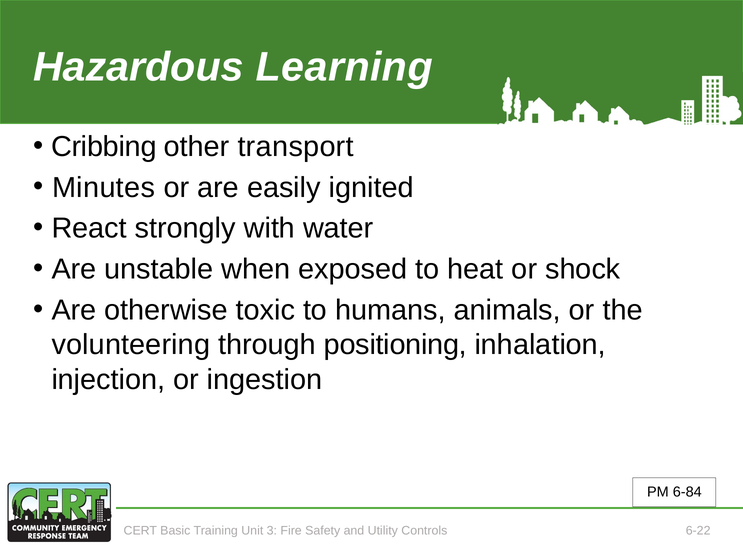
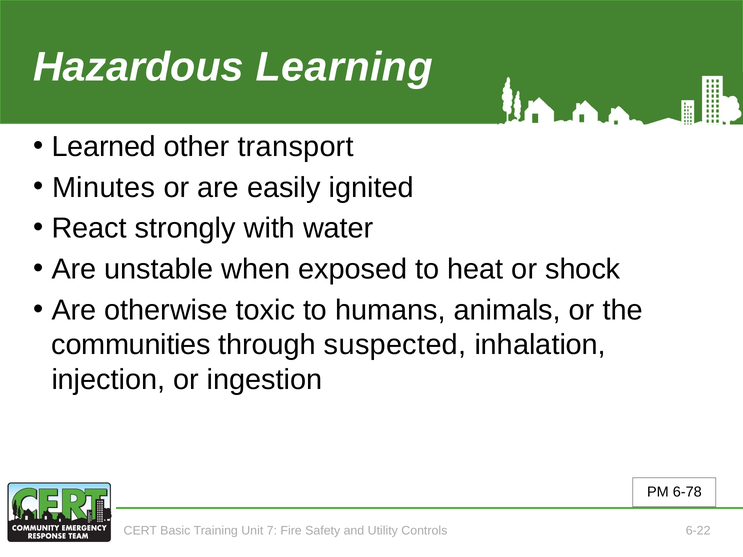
Cribbing: Cribbing -> Learned
volunteering: volunteering -> communities
positioning: positioning -> suspected
6-84: 6-84 -> 6-78
3: 3 -> 7
